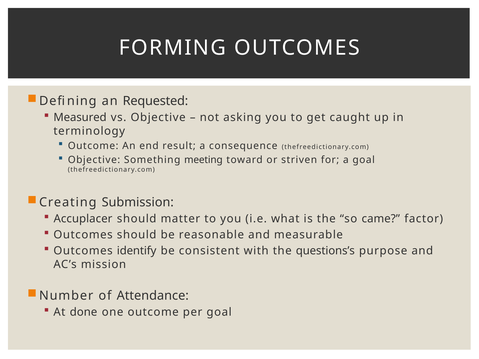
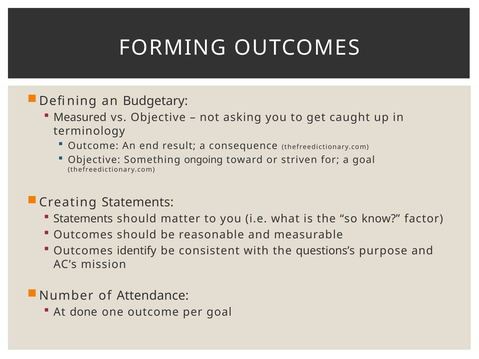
Requested: Requested -> Budgetary
meeting: meeting -> ongoing
Creating Submission: Submission -> Statements
Accuplacer at (83, 219): Accuplacer -> Statements
came: came -> know
